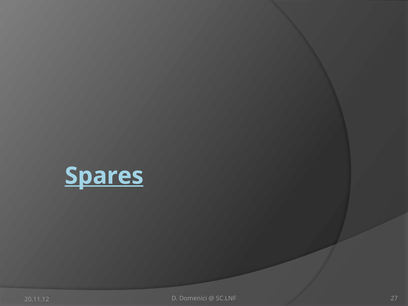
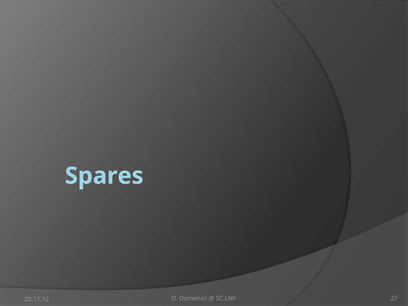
Spares underline: present -> none
